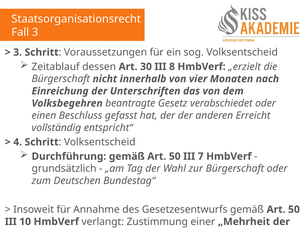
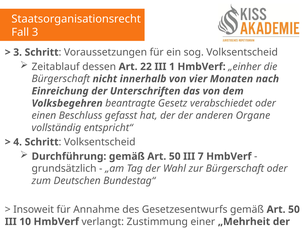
30: 30 -> 22
8: 8 -> 1
„erzielt: „erzielt -> „einher
Erreicht: Erreicht -> Organe
